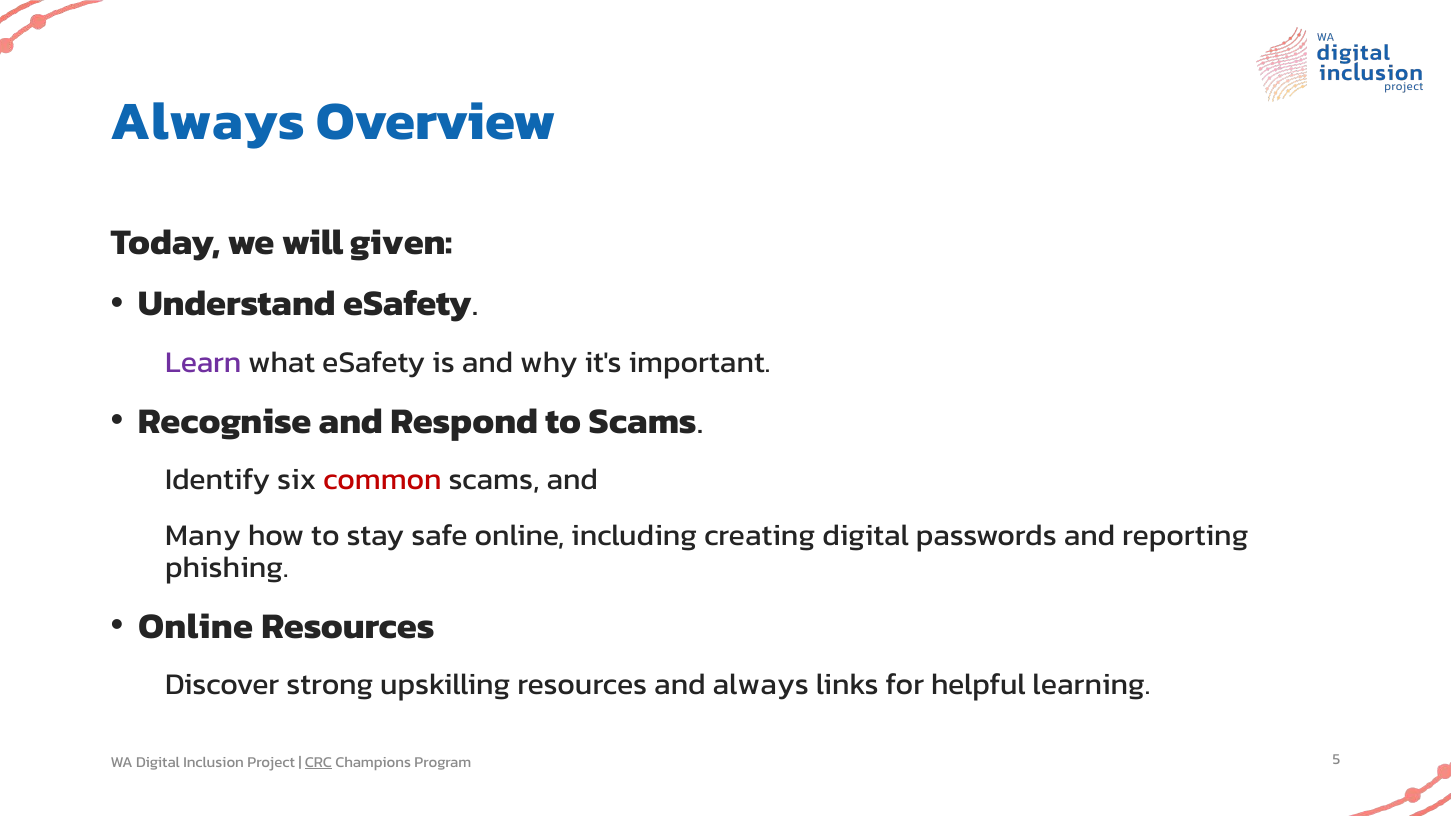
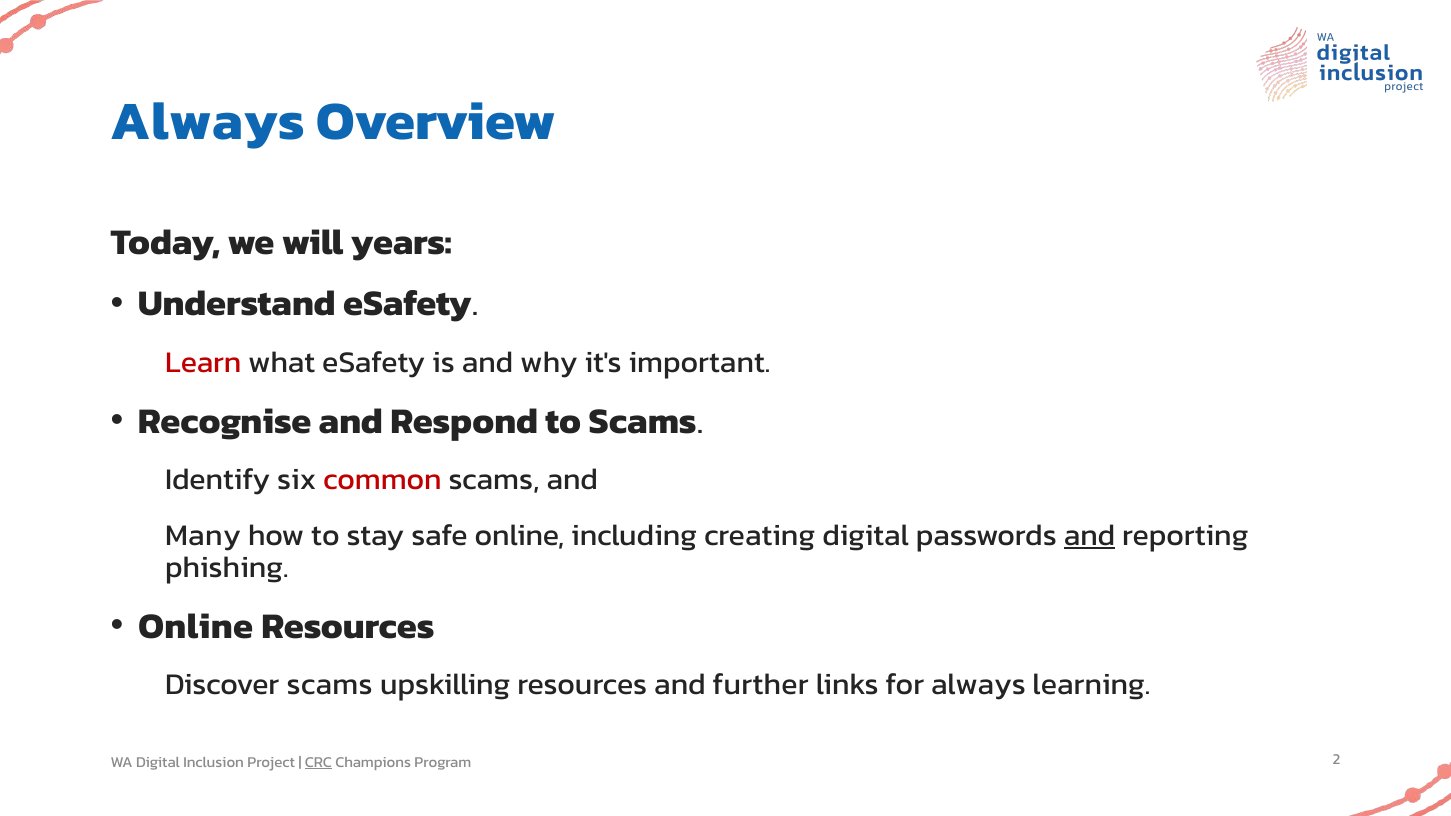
given: given -> years
Learn colour: purple -> red
and at (1090, 535) underline: none -> present
Discover strong: strong -> scams
and always: always -> further
for helpful: helpful -> always
5: 5 -> 2
